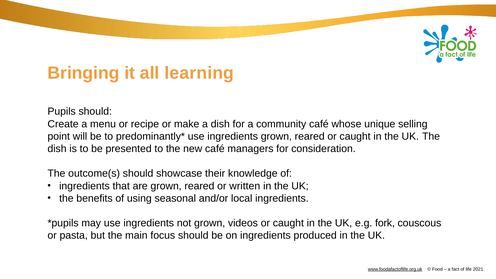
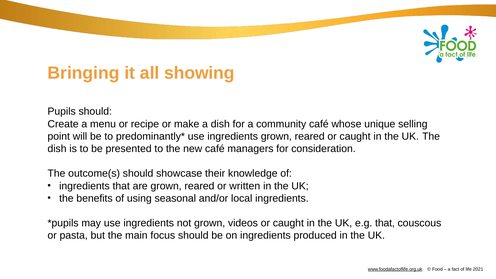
learning: learning -> showing
e.g fork: fork -> that
